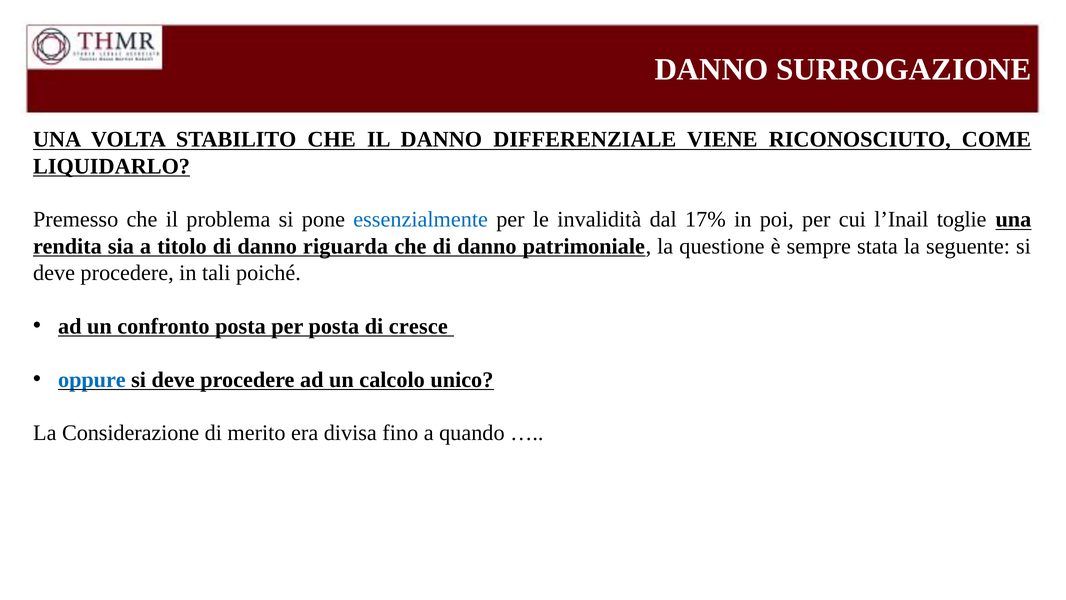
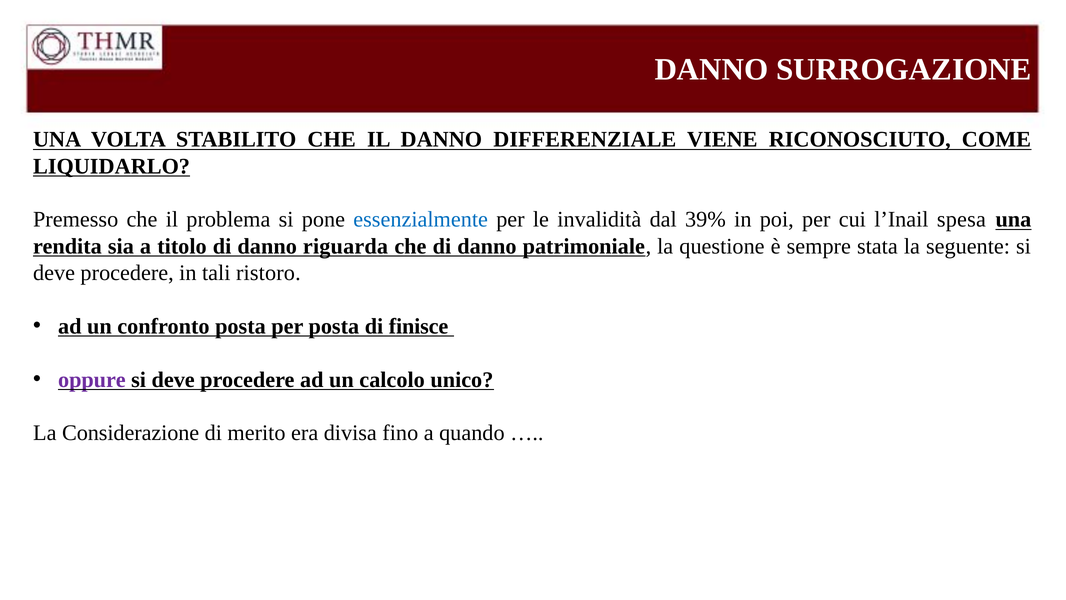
17%: 17% -> 39%
toglie: toglie -> spesa
poiché: poiché -> ristoro
cresce: cresce -> finisce
oppure colour: blue -> purple
